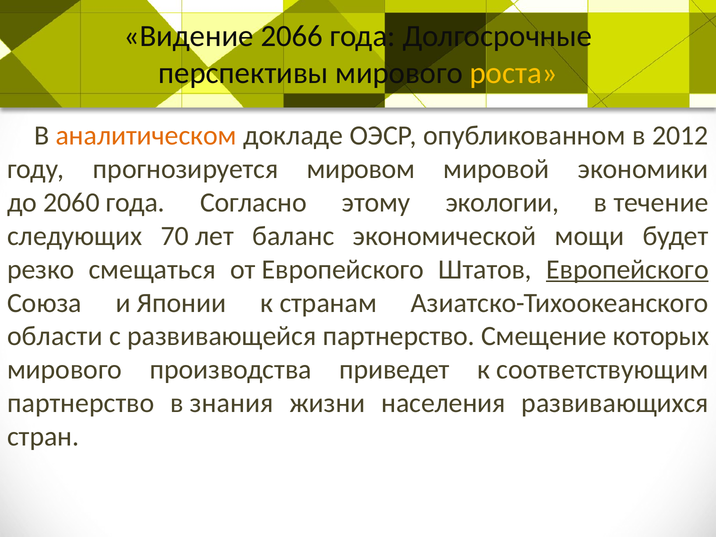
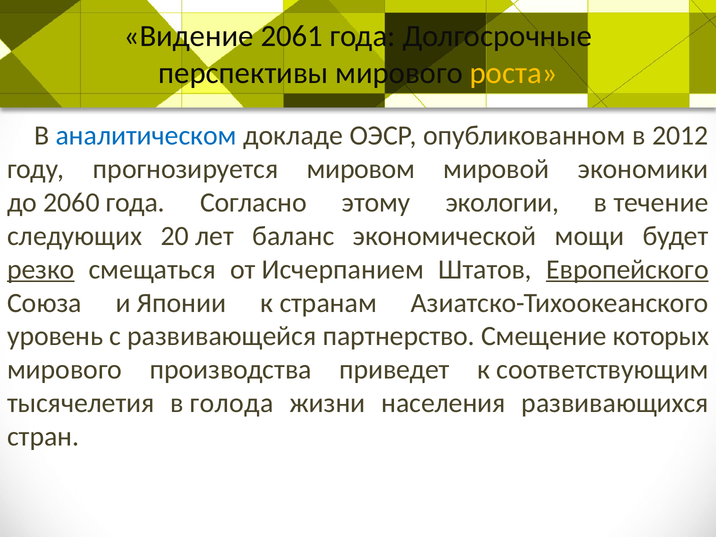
2066: 2066 -> 2061
аналитическом colour: orange -> blue
70: 70 -> 20
резко underline: none -> present
от Европейского: Европейского -> Исчерпанием
области: области -> уровень
партнерство at (81, 403): партнерство -> тысячелетия
знания: знания -> голода
